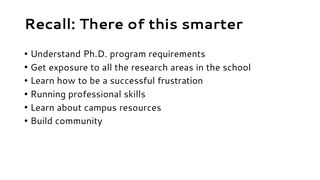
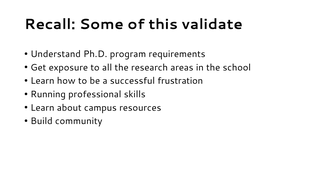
There: There -> Some
smarter: smarter -> validate
